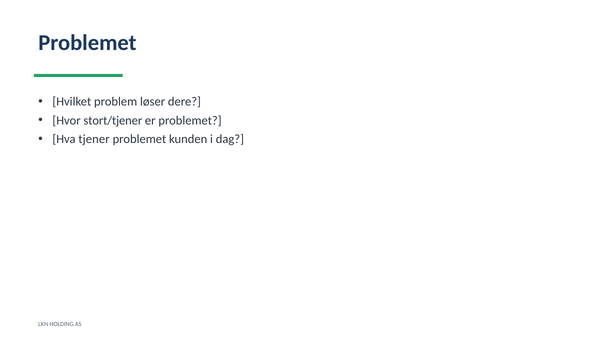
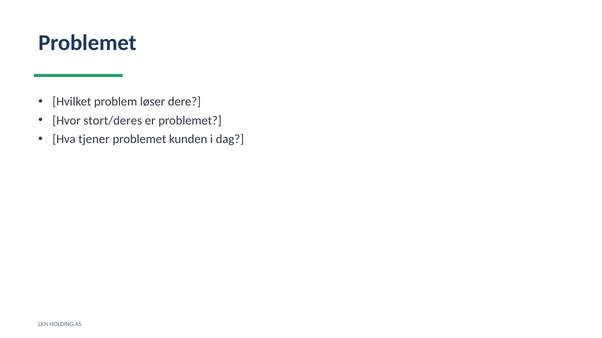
stort/tjener: stort/tjener -> stort/deres
